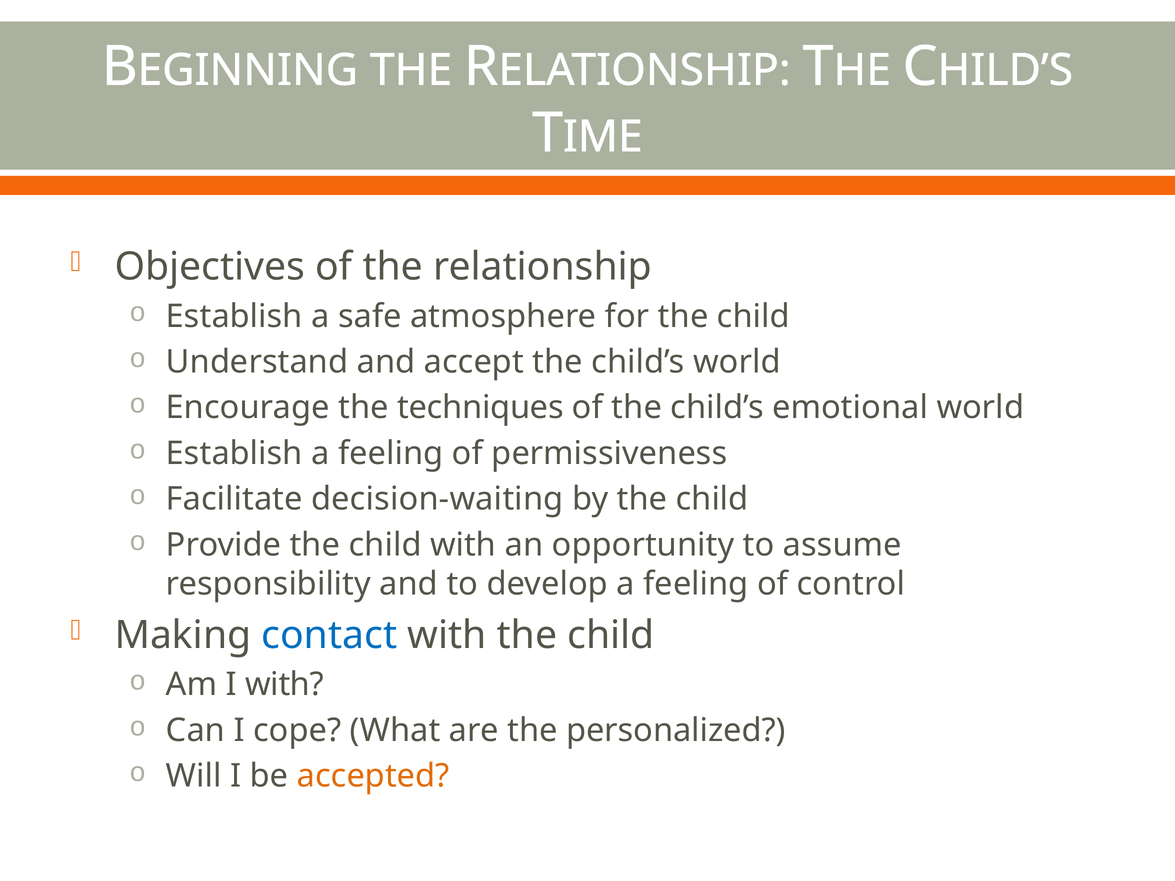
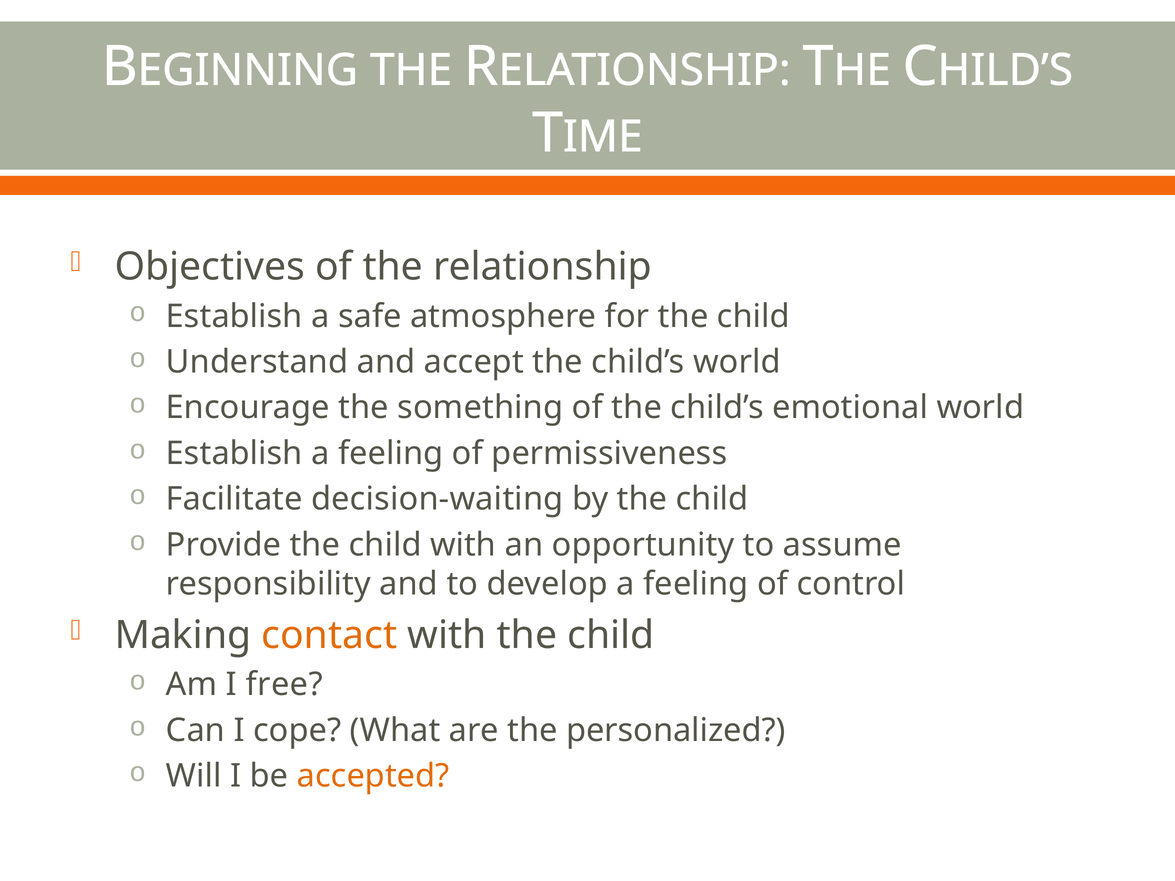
techniques: techniques -> something
contact colour: blue -> orange
I with: with -> free
